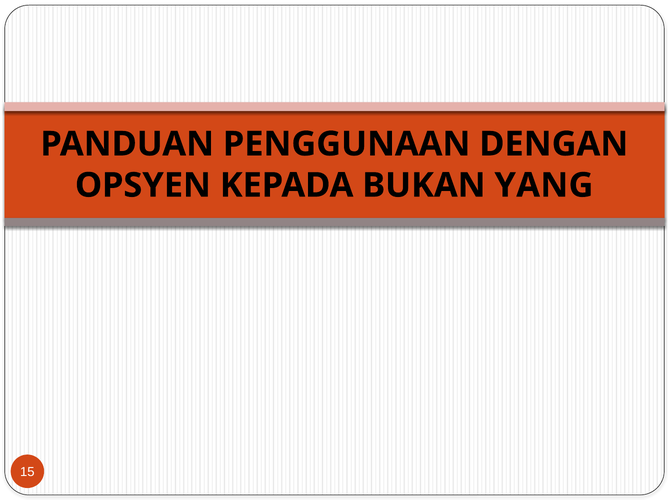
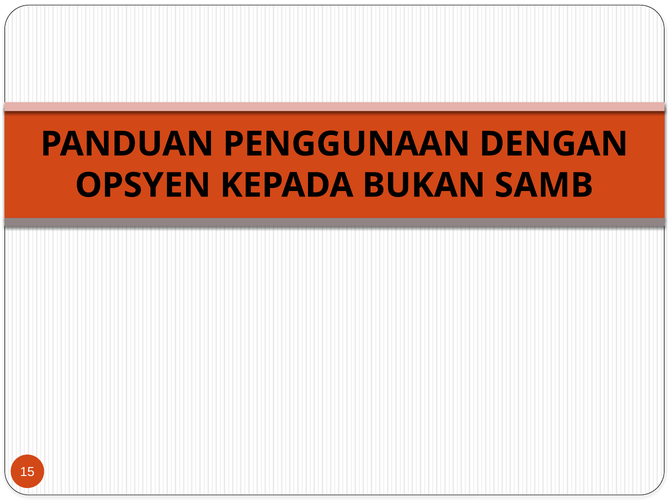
YANG: YANG -> SAMB
